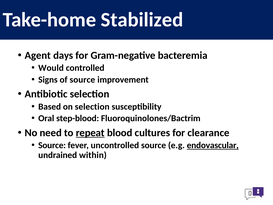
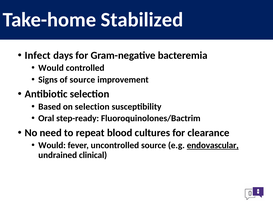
Agent: Agent -> Infect
step-blood: step-blood -> step-ready
repeat underline: present -> none
Source at (52, 145): Source -> Would
within: within -> clinical
